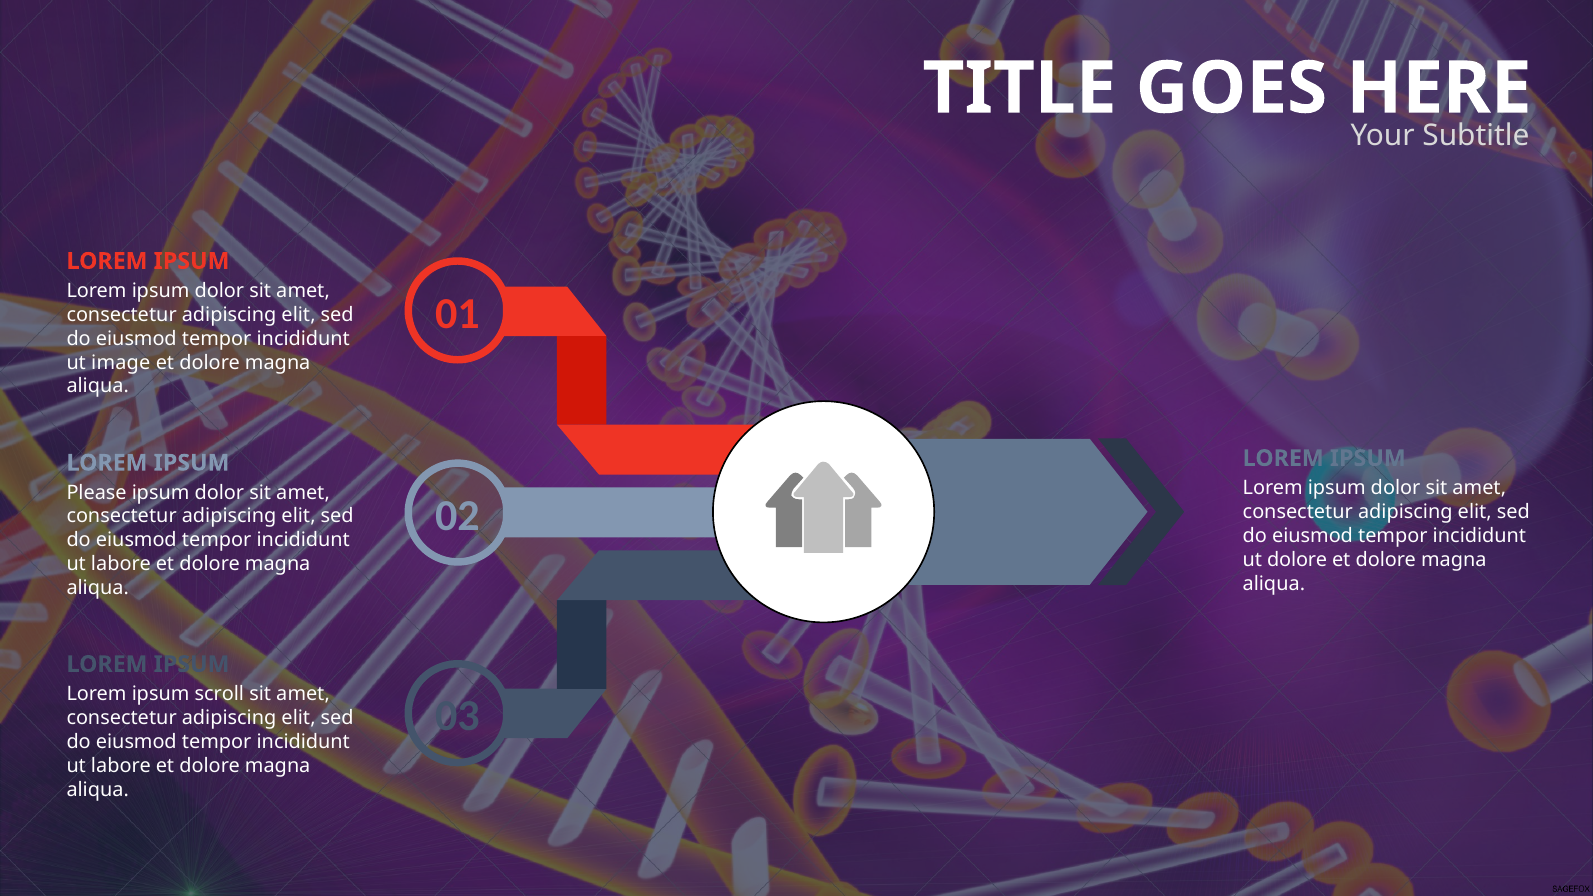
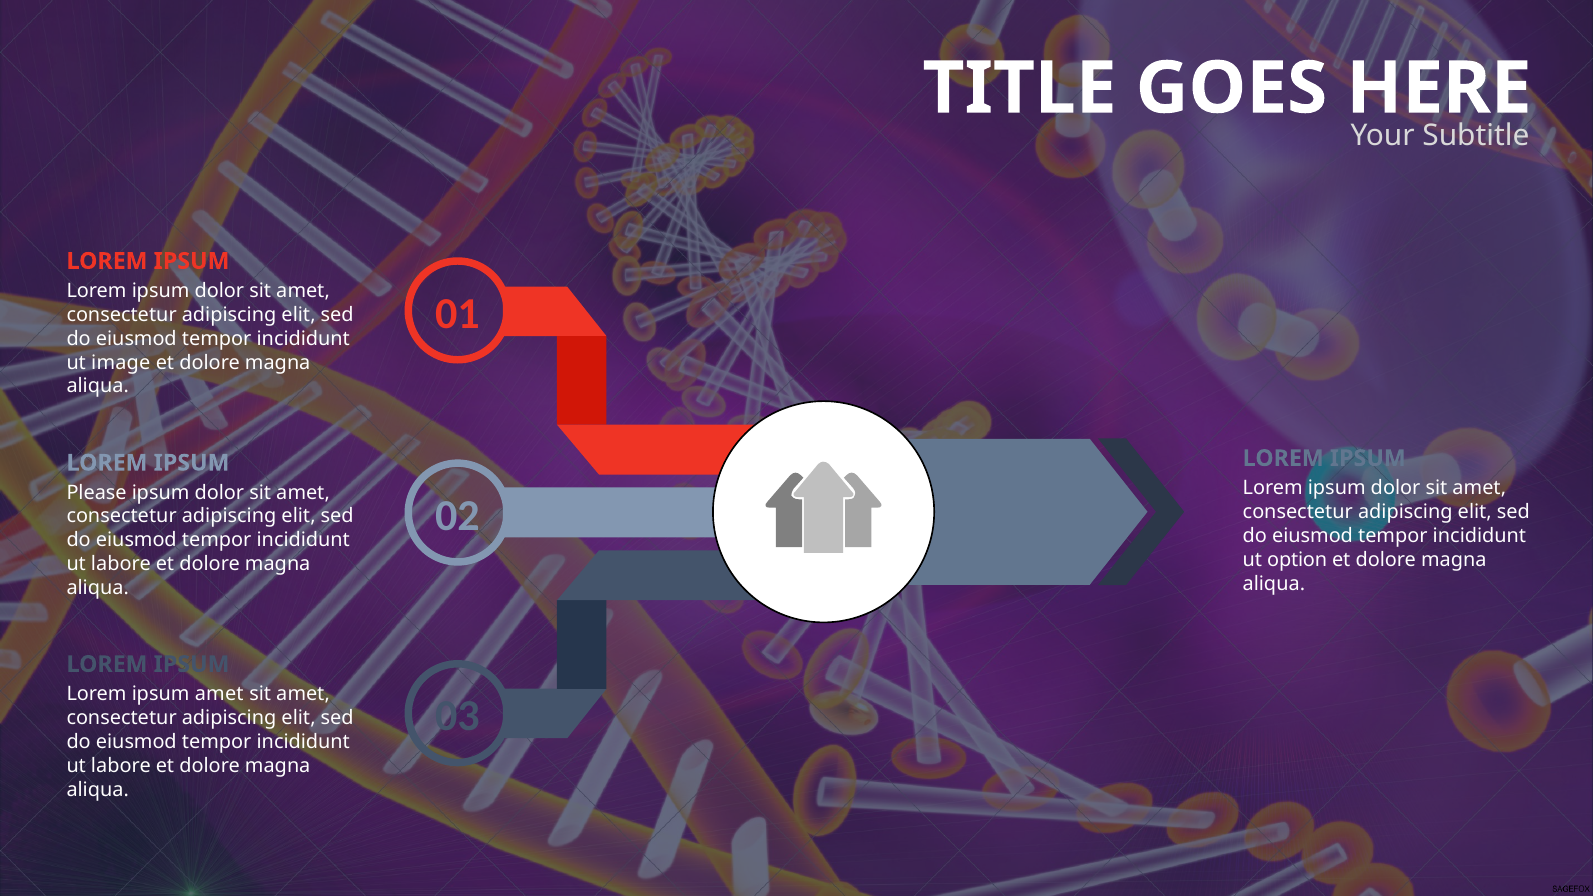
ut dolore: dolore -> option
ipsum scroll: scroll -> amet
